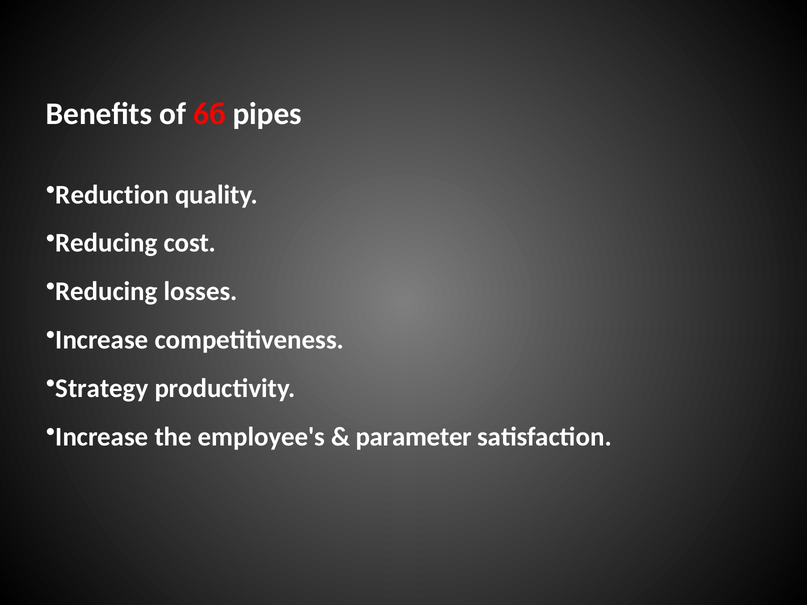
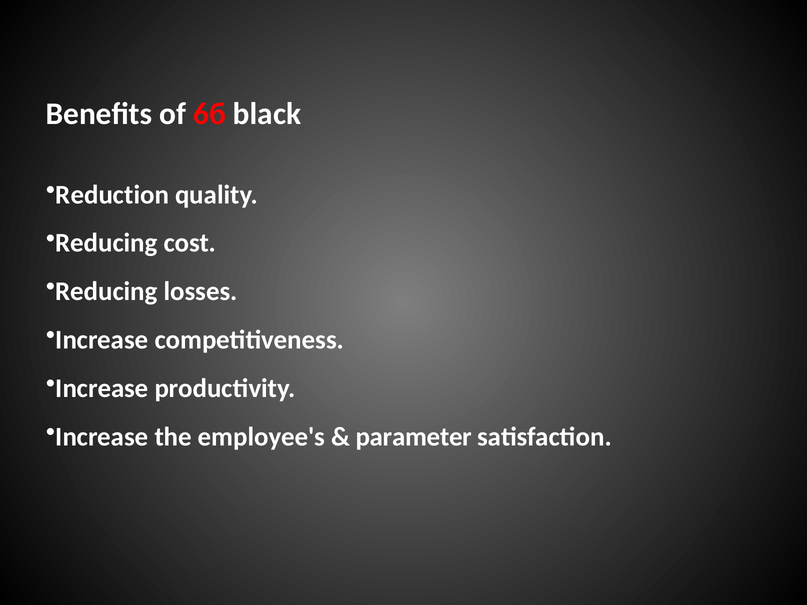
pipes: pipes -> black
Strategy at (102, 388): Strategy -> Increase
